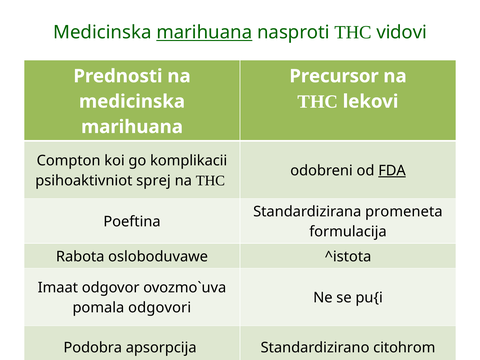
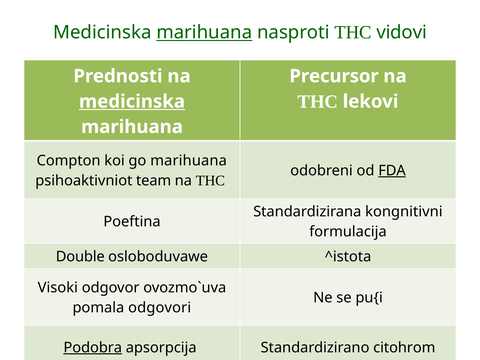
medicinska at (132, 102) underline: none -> present
go komplikacii: komplikacii -> marihuana
sprej: sprej -> team
promeneta: promeneta -> kongnitivni
Rabota: Rabota -> Double
Imaat: Imaat -> Visoki
Podobra underline: none -> present
